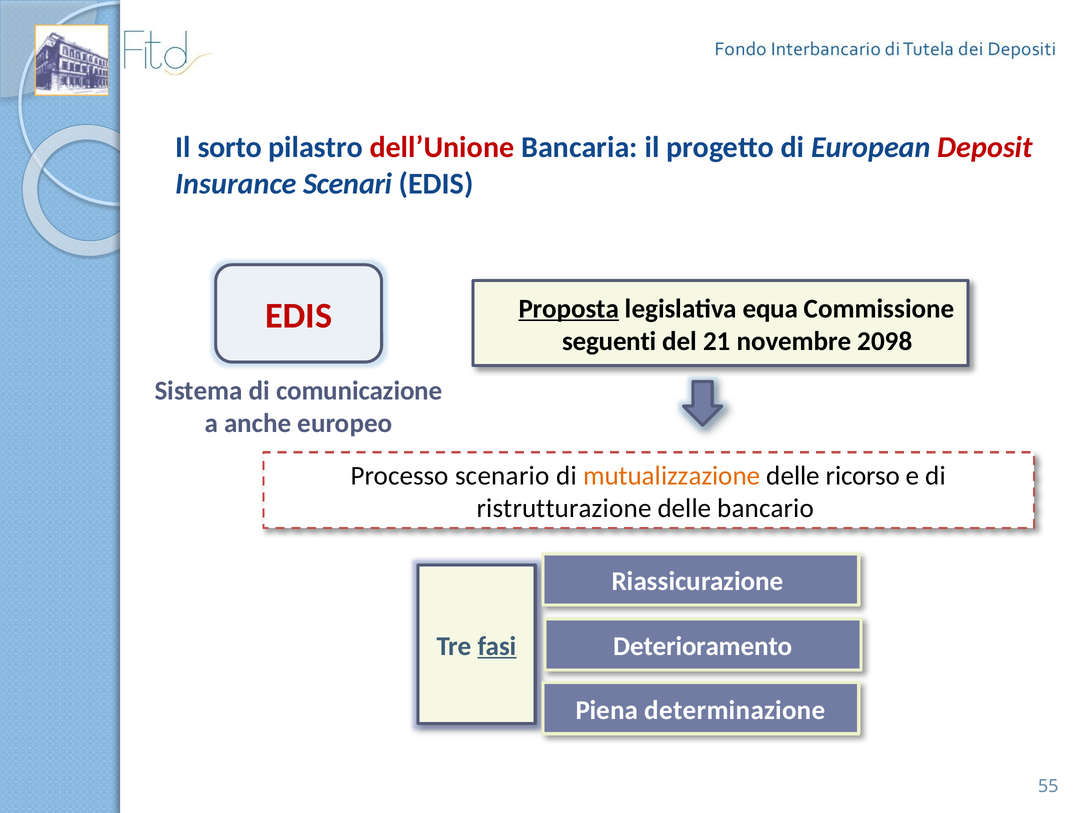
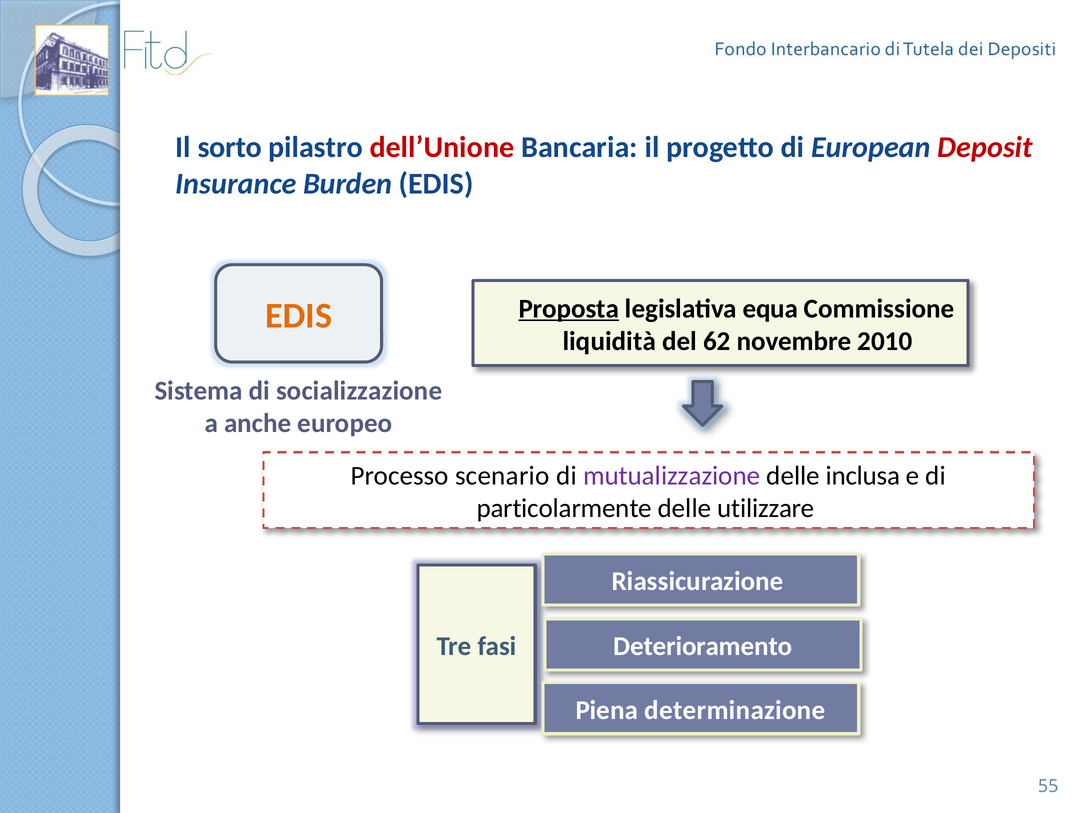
Scenari: Scenari -> Burden
EDIS at (299, 316) colour: red -> orange
seguenti: seguenti -> liquidità
21: 21 -> 62
2098: 2098 -> 2010
comunicazione: comunicazione -> socializzazione
mutualizzazione colour: orange -> purple
ricorso: ricorso -> inclusa
ristrutturazione: ristrutturazione -> particolarmente
bancario: bancario -> utilizzare
fasi underline: present -> none
